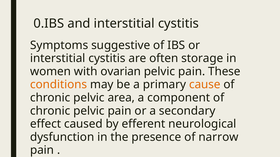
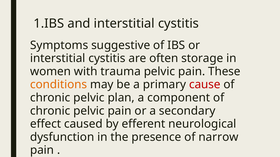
0.IBS: 0.IBS -> 1.IBS
ovarian: ovarian -> trauma
cause colour: orange -> red
area: area -> plan
